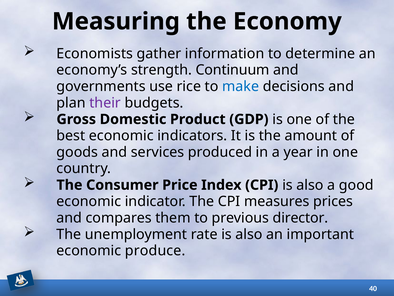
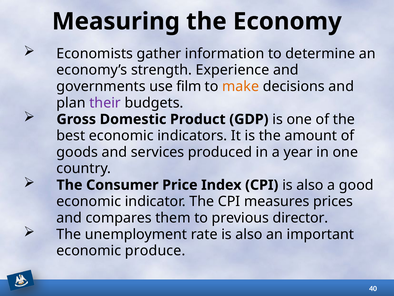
Continuum: Continuum -> Experience
rice: rice -> film
make colour: blue -> orange
